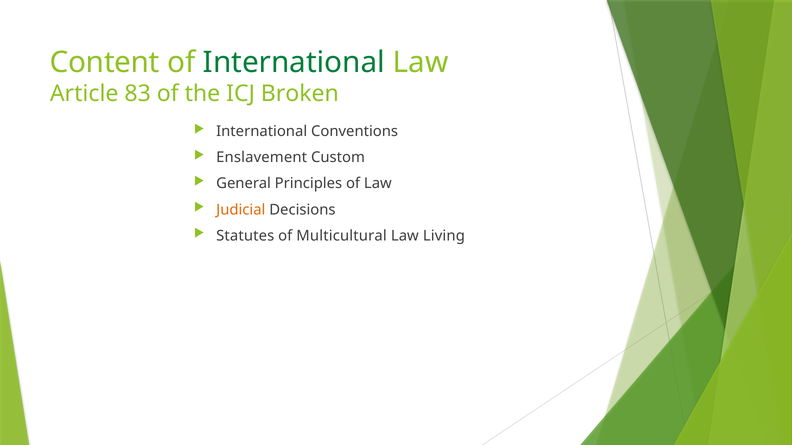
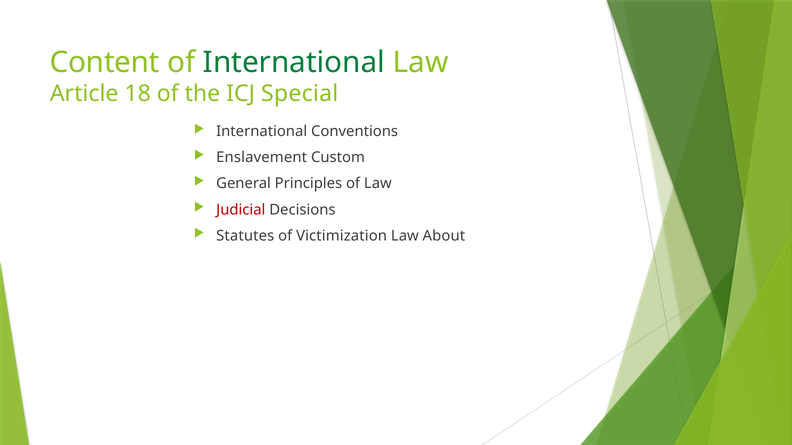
83: 83 -> 18
Broken: Broken -> Special
Judicial colour: orange -> red
Multicultural: Multicultural -> Victimization
Living: Living -> About
